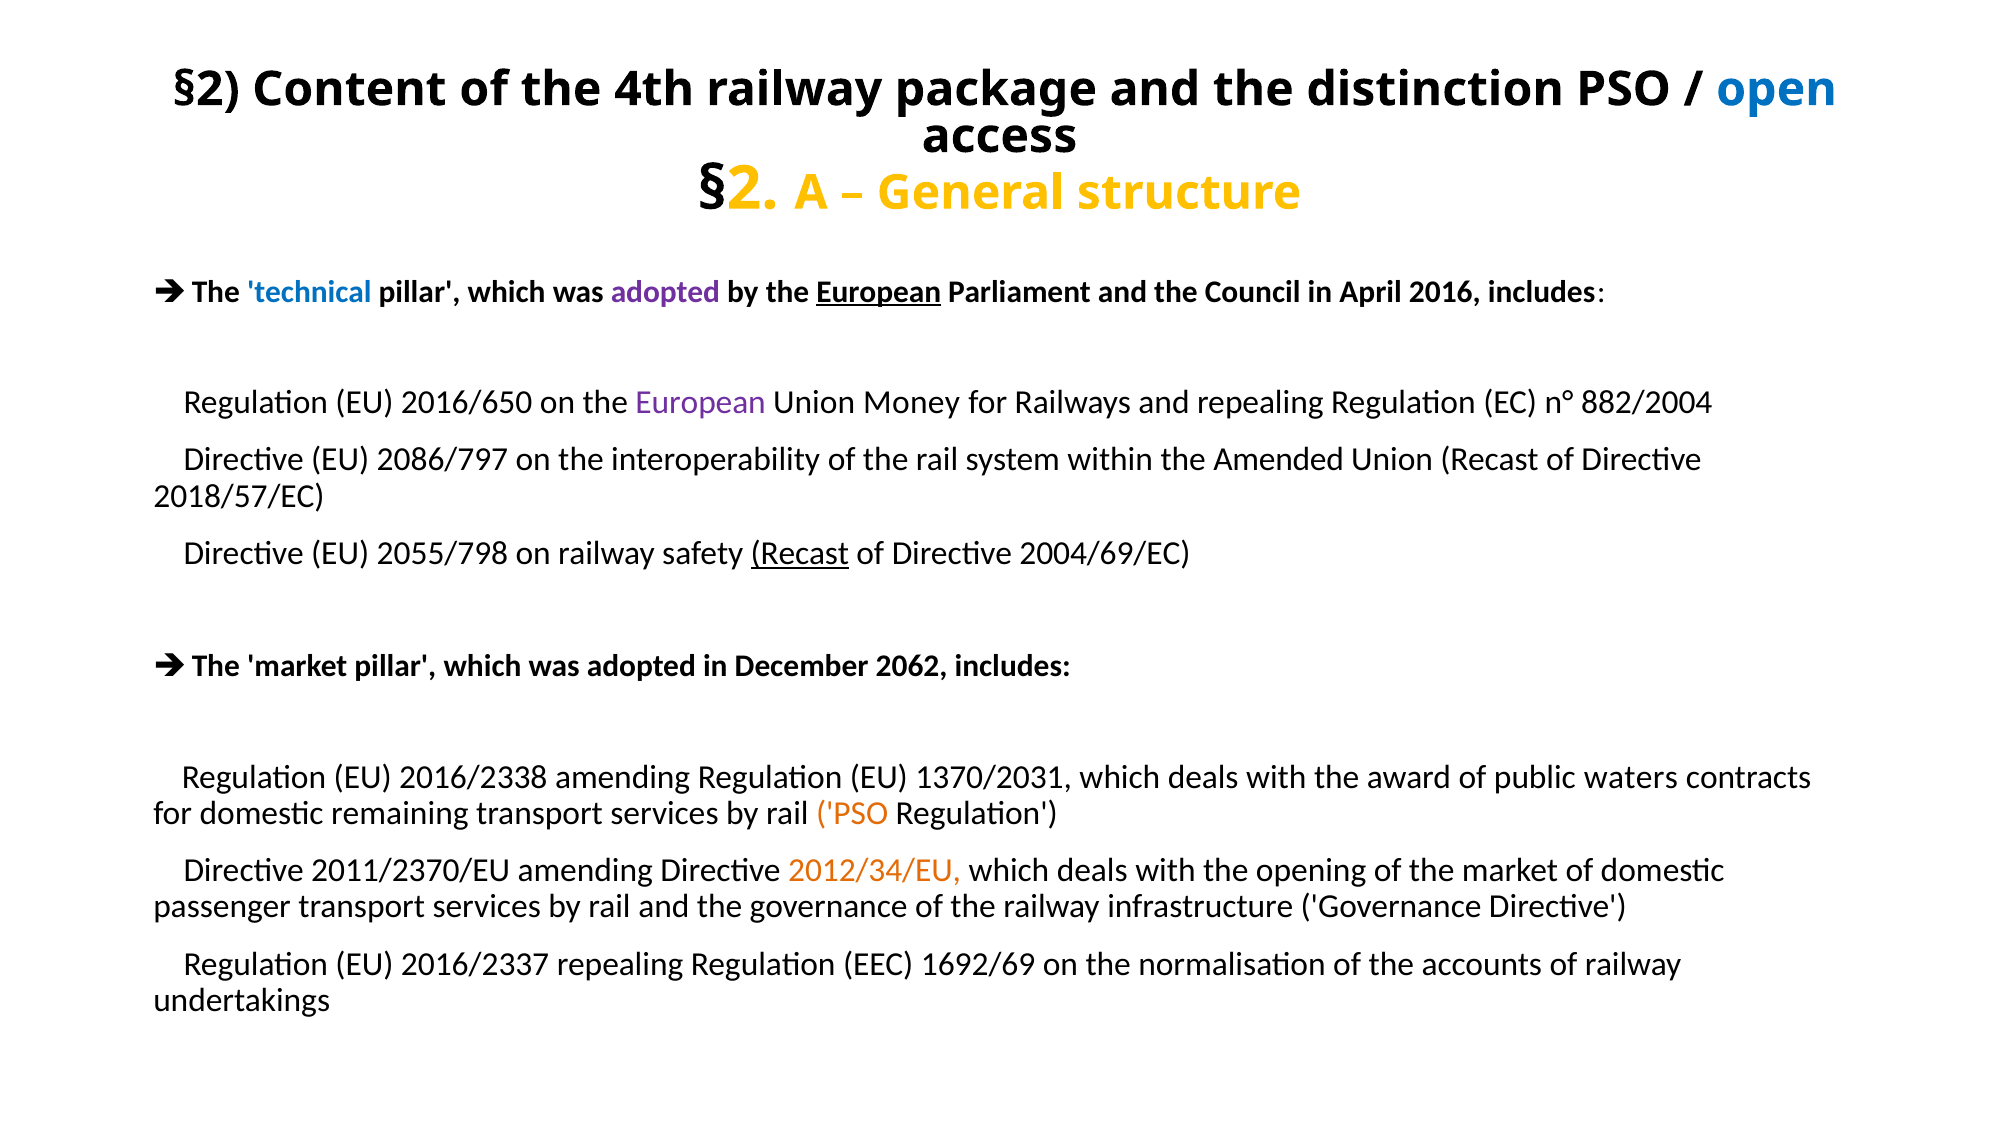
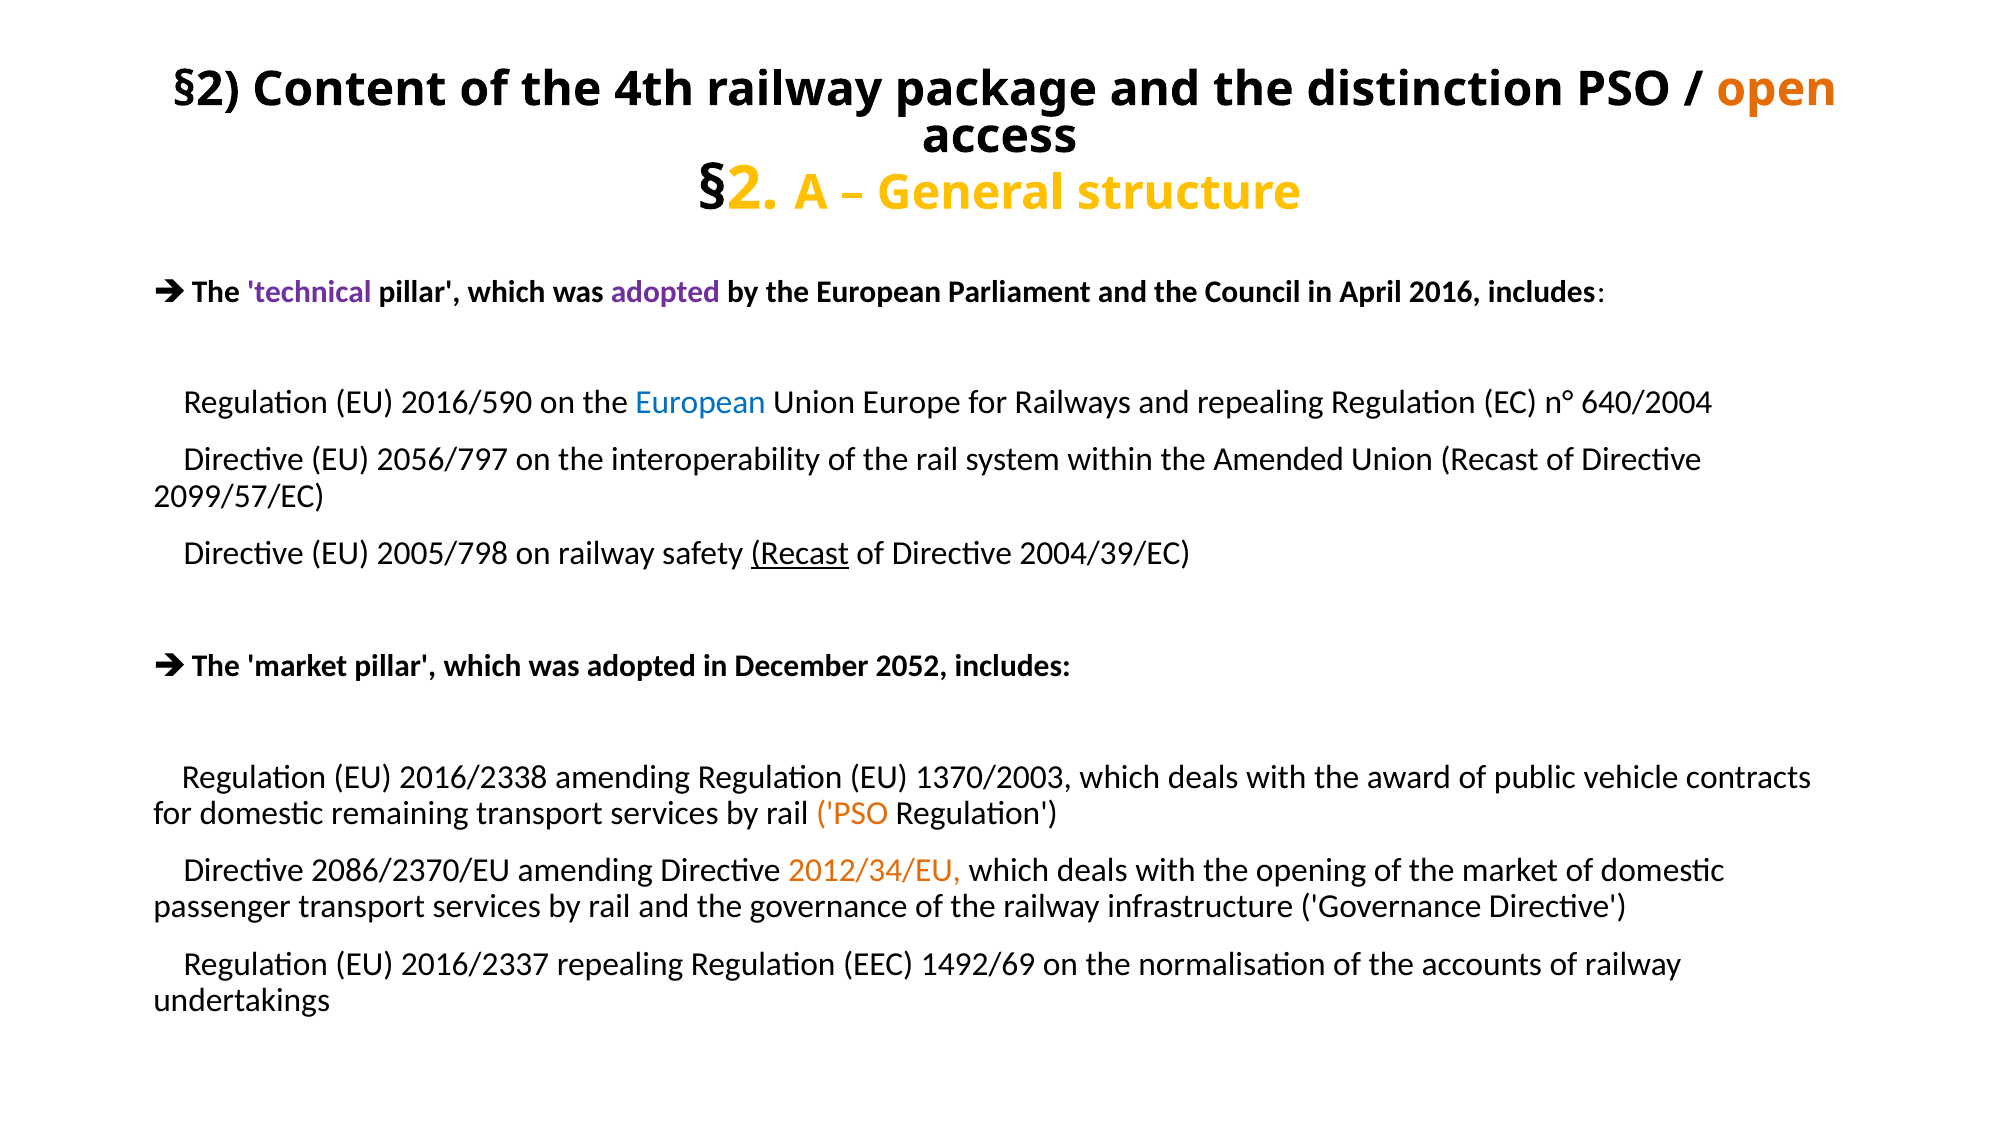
open colour: blue -> orange
technical colour: blue -> purple
European at (879, 292) underline: present -> none
2016/650: 2016/650 -> 2016/590
European at (701, 403) colour: purple -> blue
Money: Money -> Europe
882/2004: 882/2004 -> 640/2004
2086/797: 2086/797 -> 2056/797
2018/57/EC: 2018/57/EC -> 2099/57/EC
2055/798: 2055/798 -> 2005/798
2004/69/EC: 2004/69/EC -> 2004/39/EC
2062: 2062 -> 2052
1370/2031: 1370/2031 -> 1370/2003
waters: waters -> vehicle
2011/2370/EU: 2011/2370/EU -> 2086/2370/EU
1692/69: 1692/69 -> 1492/69
